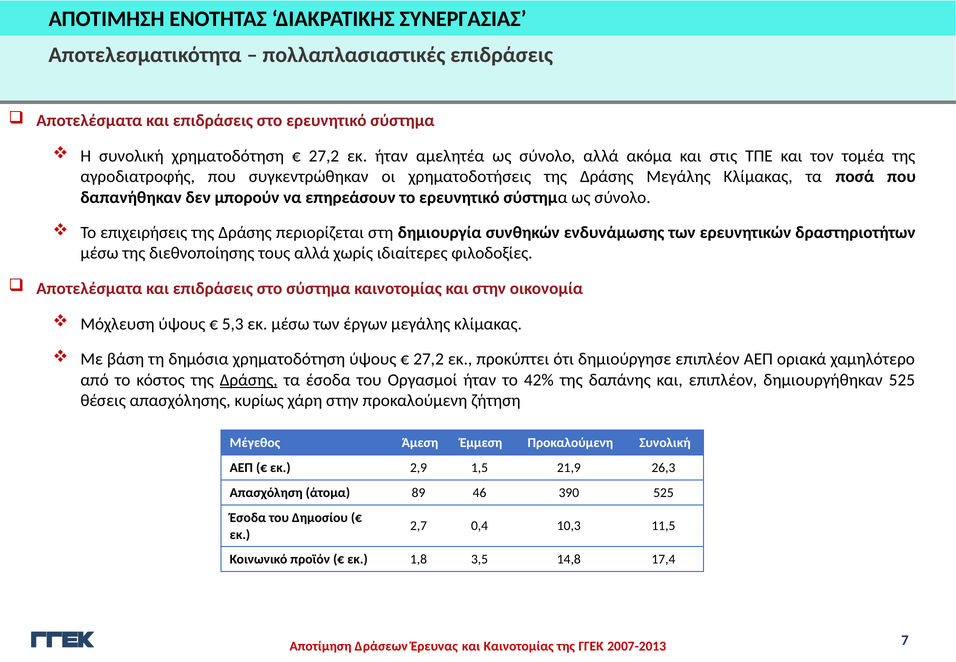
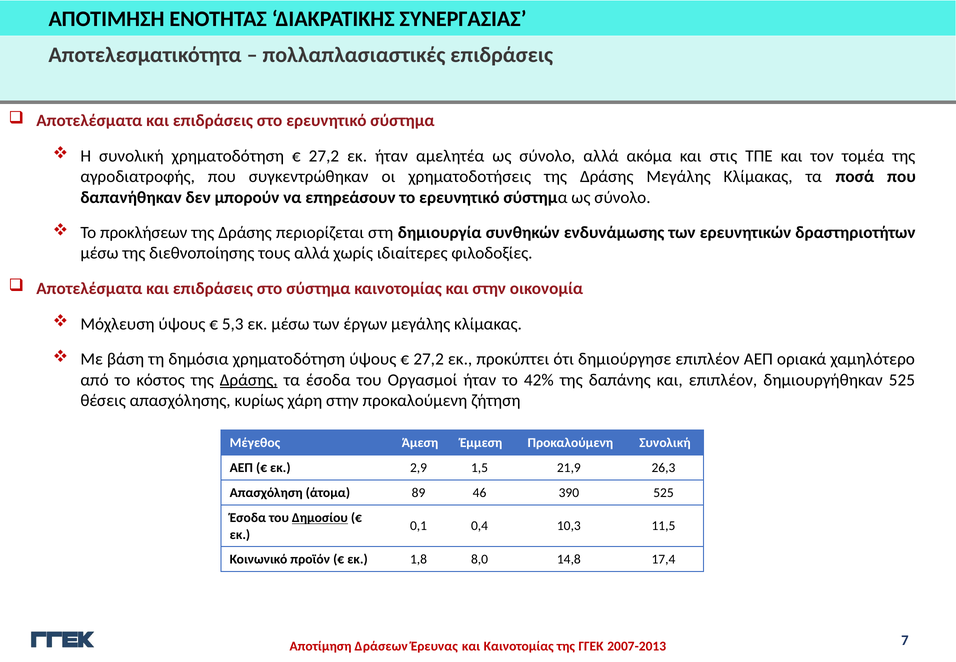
επιχειρήσεις: επιχειρήσεις -> προκλήσεων
Δημοσίου underline: none -> present
2,7: 2,7 -> 0,1
3,5: 3,5 -> 8,0
